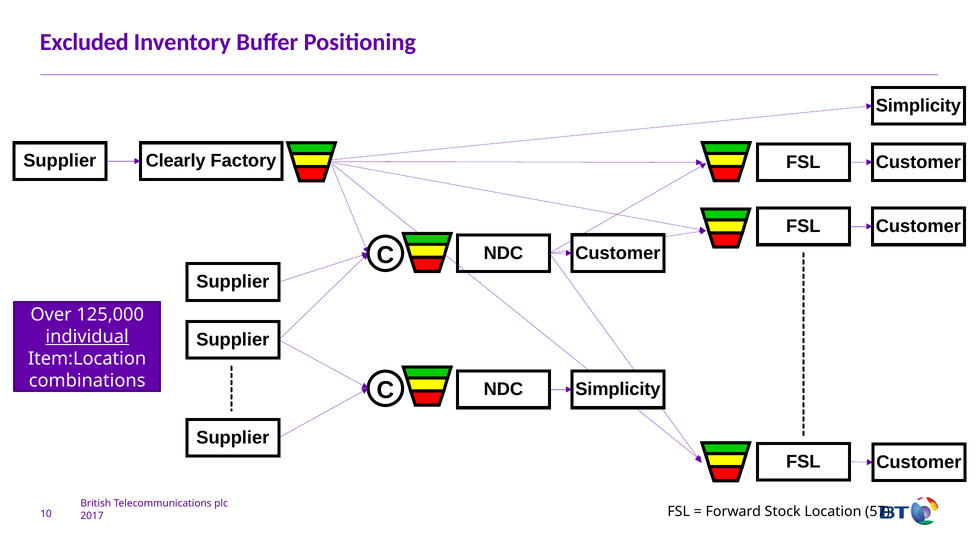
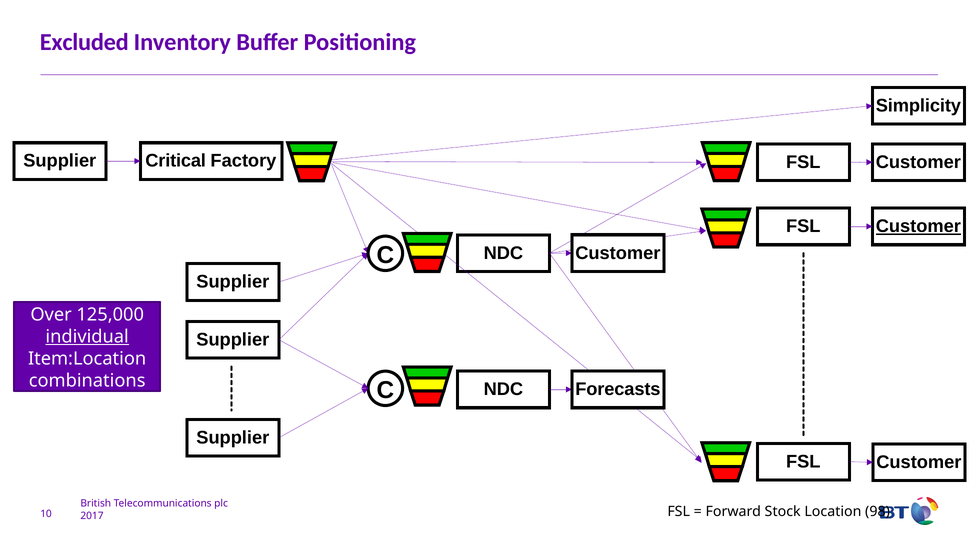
Clearly: Clearly -> Critical
Customer at (918, 226) underline: none -> present
Simplicity at (618, 389): Simplicity -> Forecasts
57: 57 -> 98
